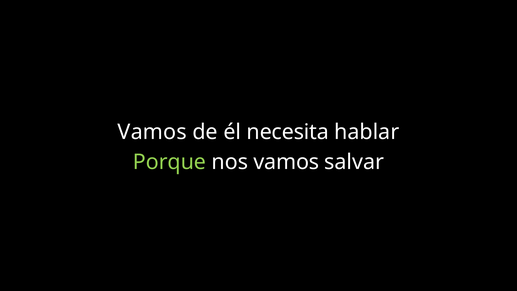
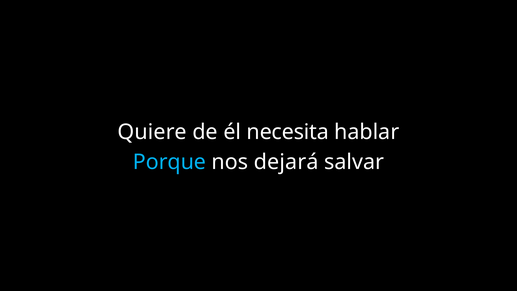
Vamos at (152, 132): Vamos -> Quiere
Porque colour: light green -> light blue
nos vamos: vamos -> dejará
